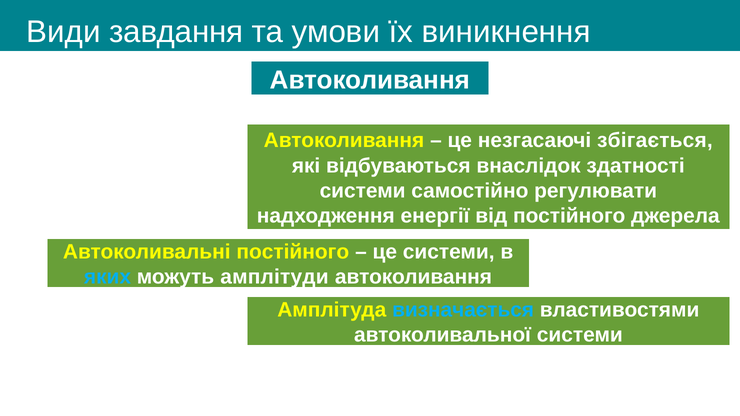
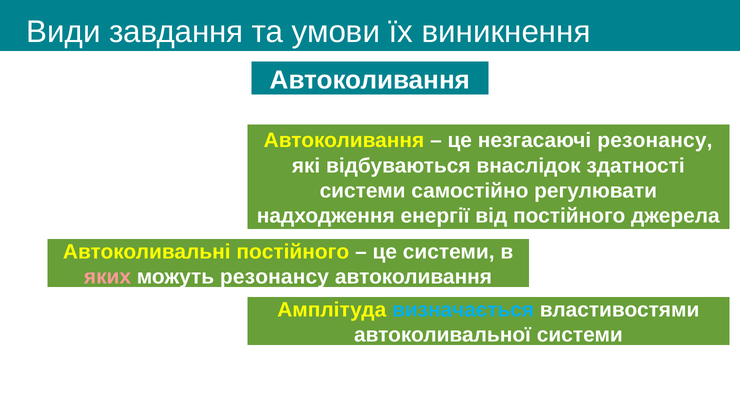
незгасаючі збігається: збігається -> резонансу
яких colour: light blue -> pink
можуть амплітуди: амплітуди -> резонансу
